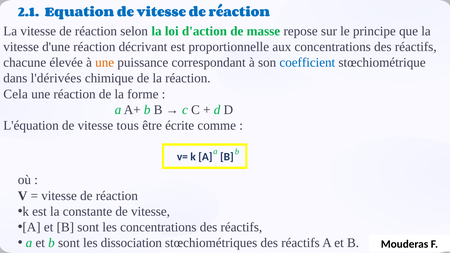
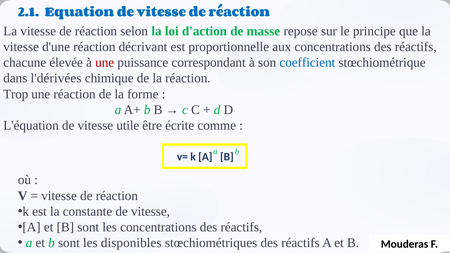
une at (105, 63) colour: orange -> red
Cela: Cela -> Trop
tous: tous -> utile
dissociation: dissociation -> disponibles
